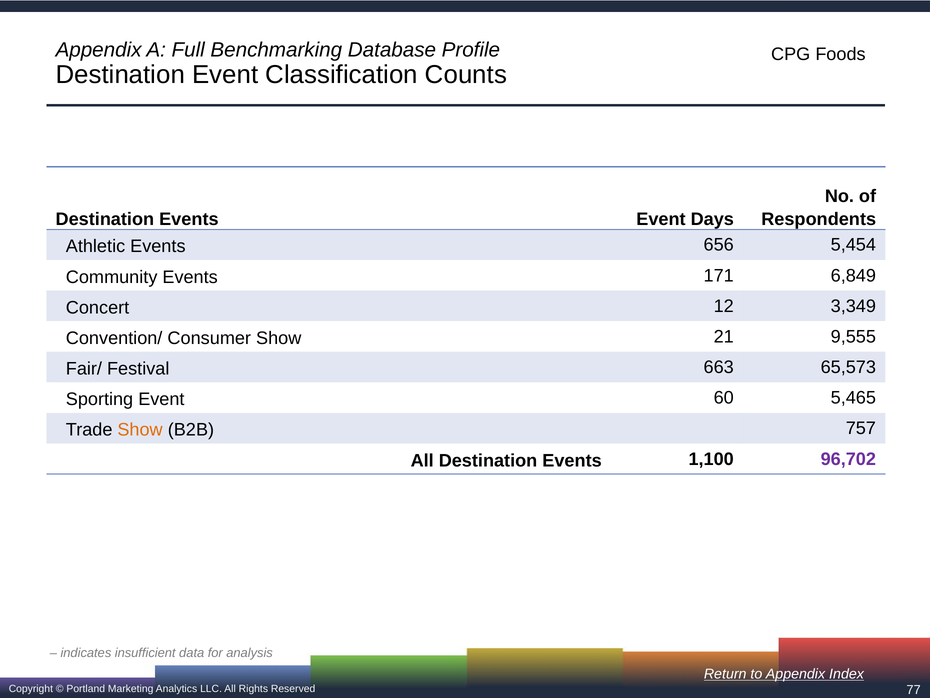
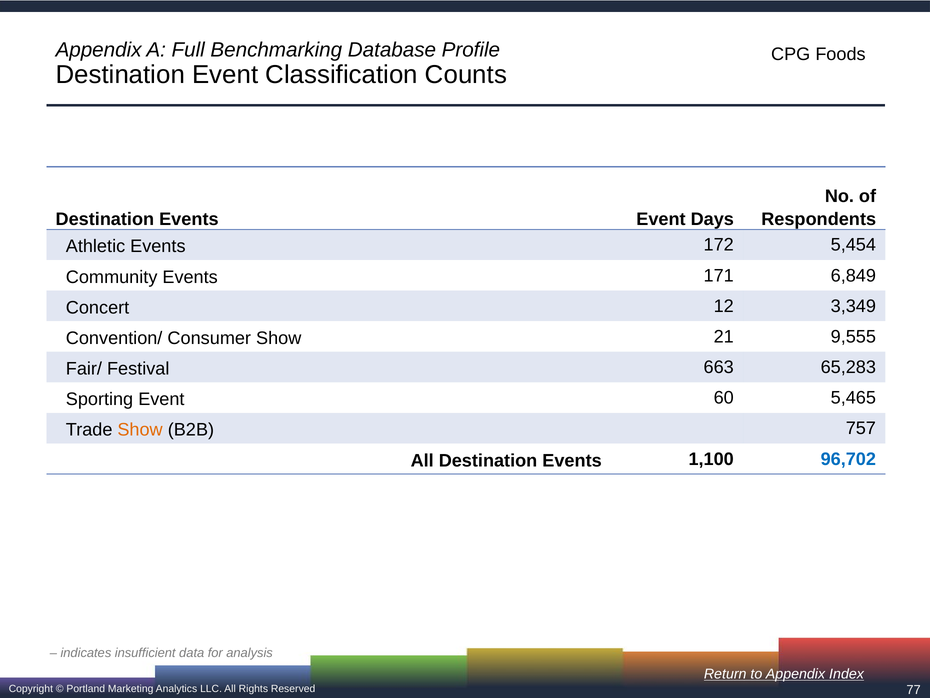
656: 656 -> 172
65,573: 65,573 -> 65,283
96,702 colour: purple -> blue
